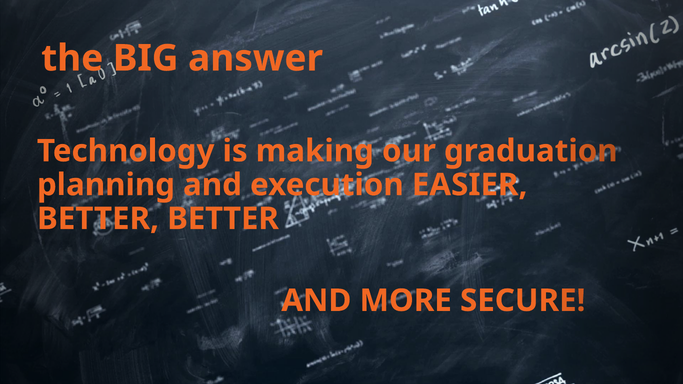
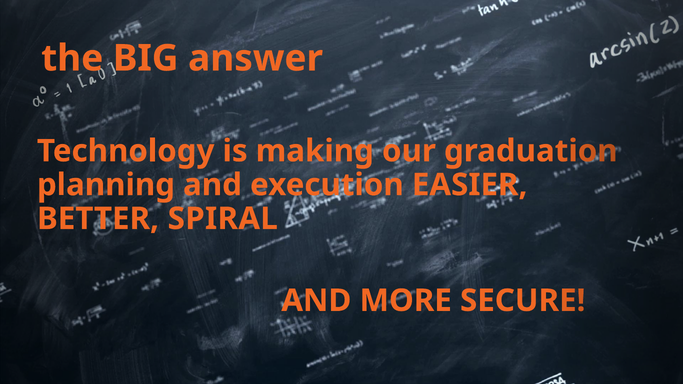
BETTER BETTER: BETTER -> SPIRAL
